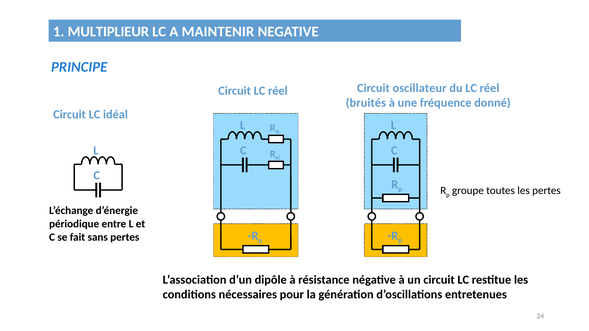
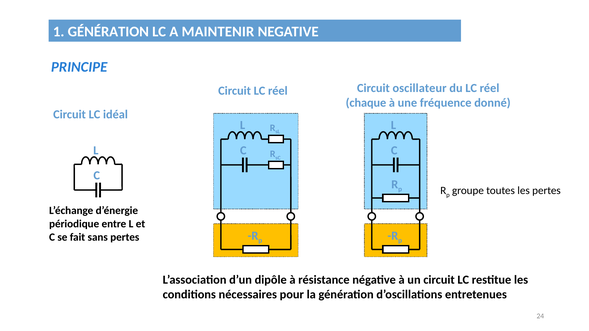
1 MULTIPLIEUR: MULTIPLIEUR -> GÉNÉRATION
bruités: bruités -> chaque
